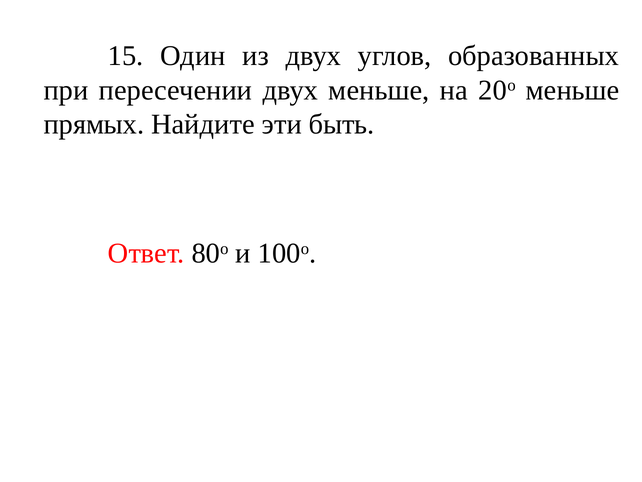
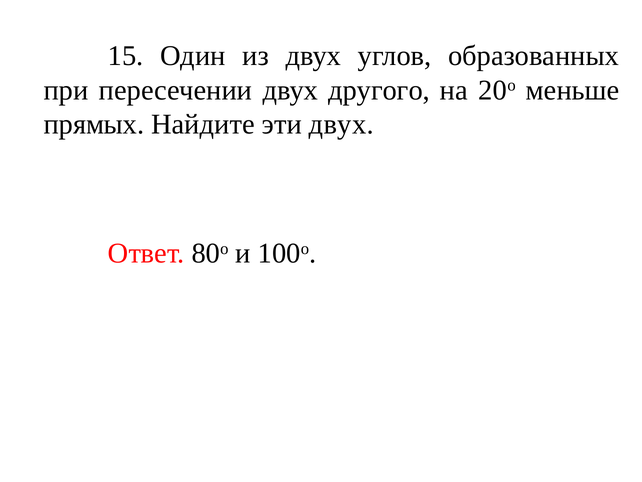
двух меньше: меньше -> другого
эти быть: быть -> двух
